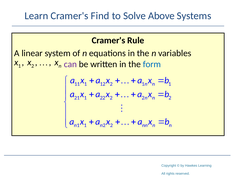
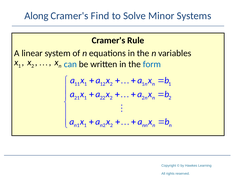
Learn: Learn -> Along
Above: Above -> Minor
can colour: purple -> blue
